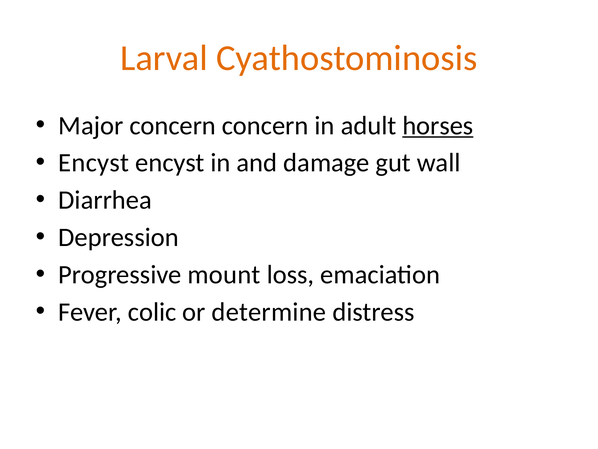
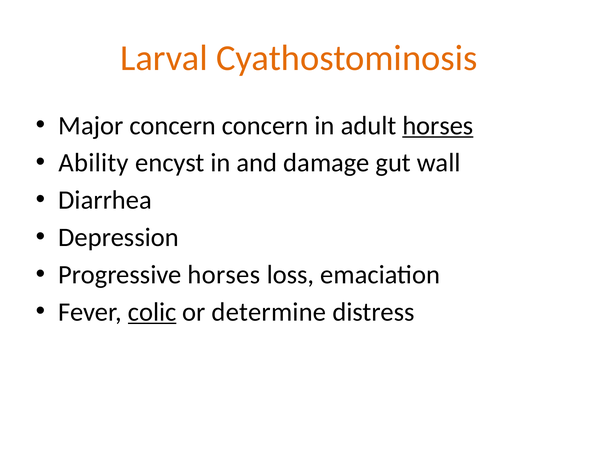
Encyst at (94, 163): Encyst -> Ability
Progressive mount: mount -> horses
colic underline: none -> present
